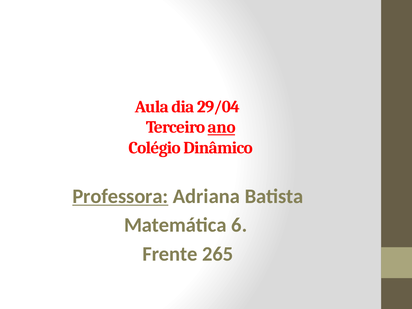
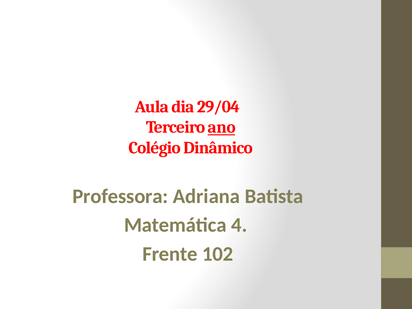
Professora underline: present -> none
6: 6 -> 4
265: 265 -> 102
